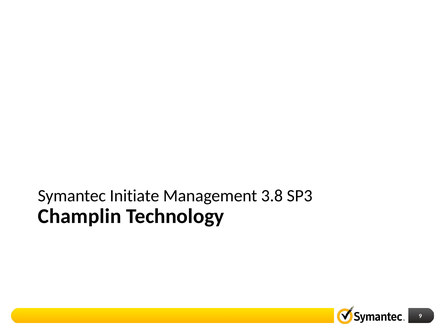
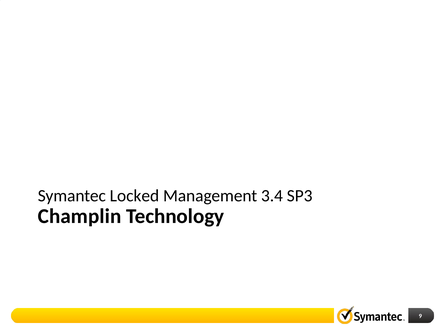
Initiate: Initiate -> Locked
3.8: 3.8 -> 3.4
